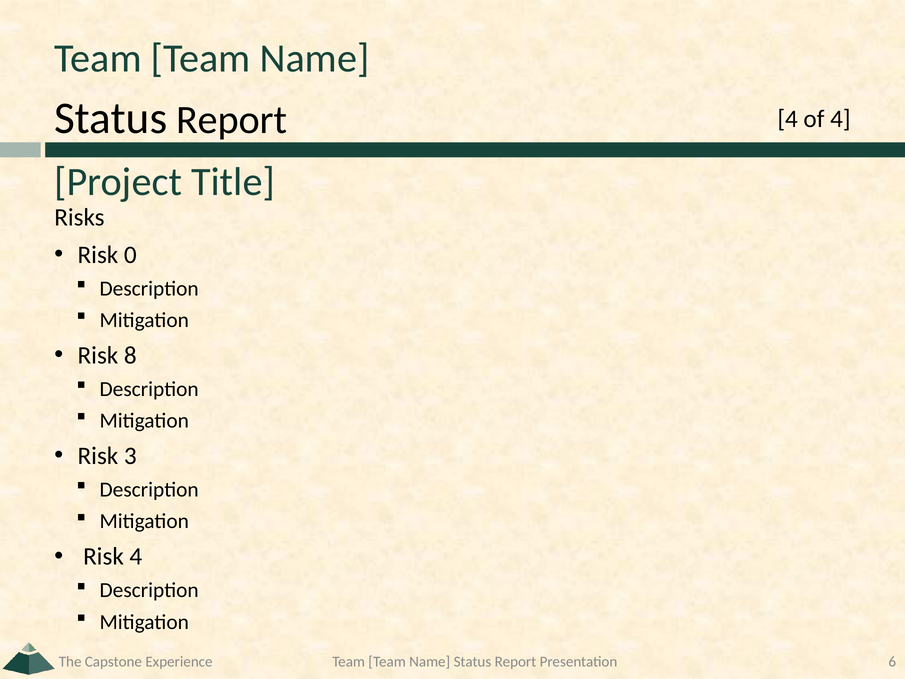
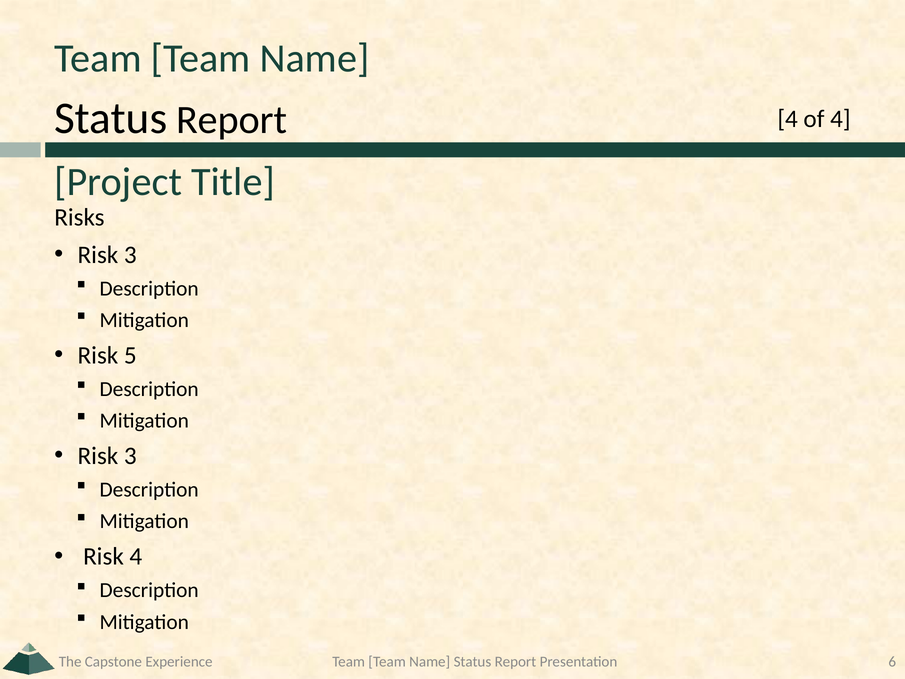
0 at (130, 255): 0 -> 3
8: 8 -> 5
